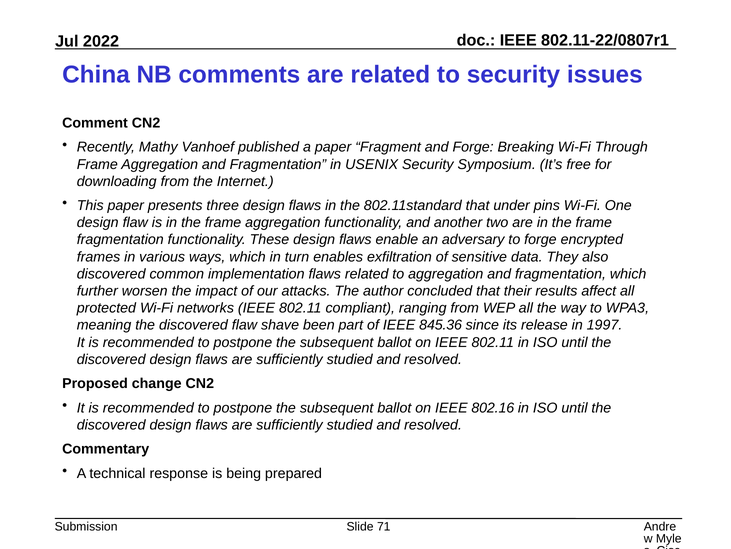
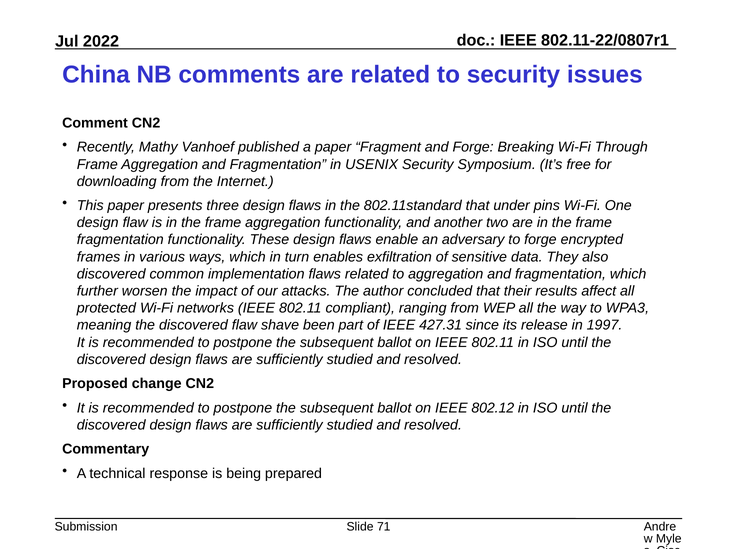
845.36: 845.36 -> 427.31
802.16: 802.16 -> 802.12
